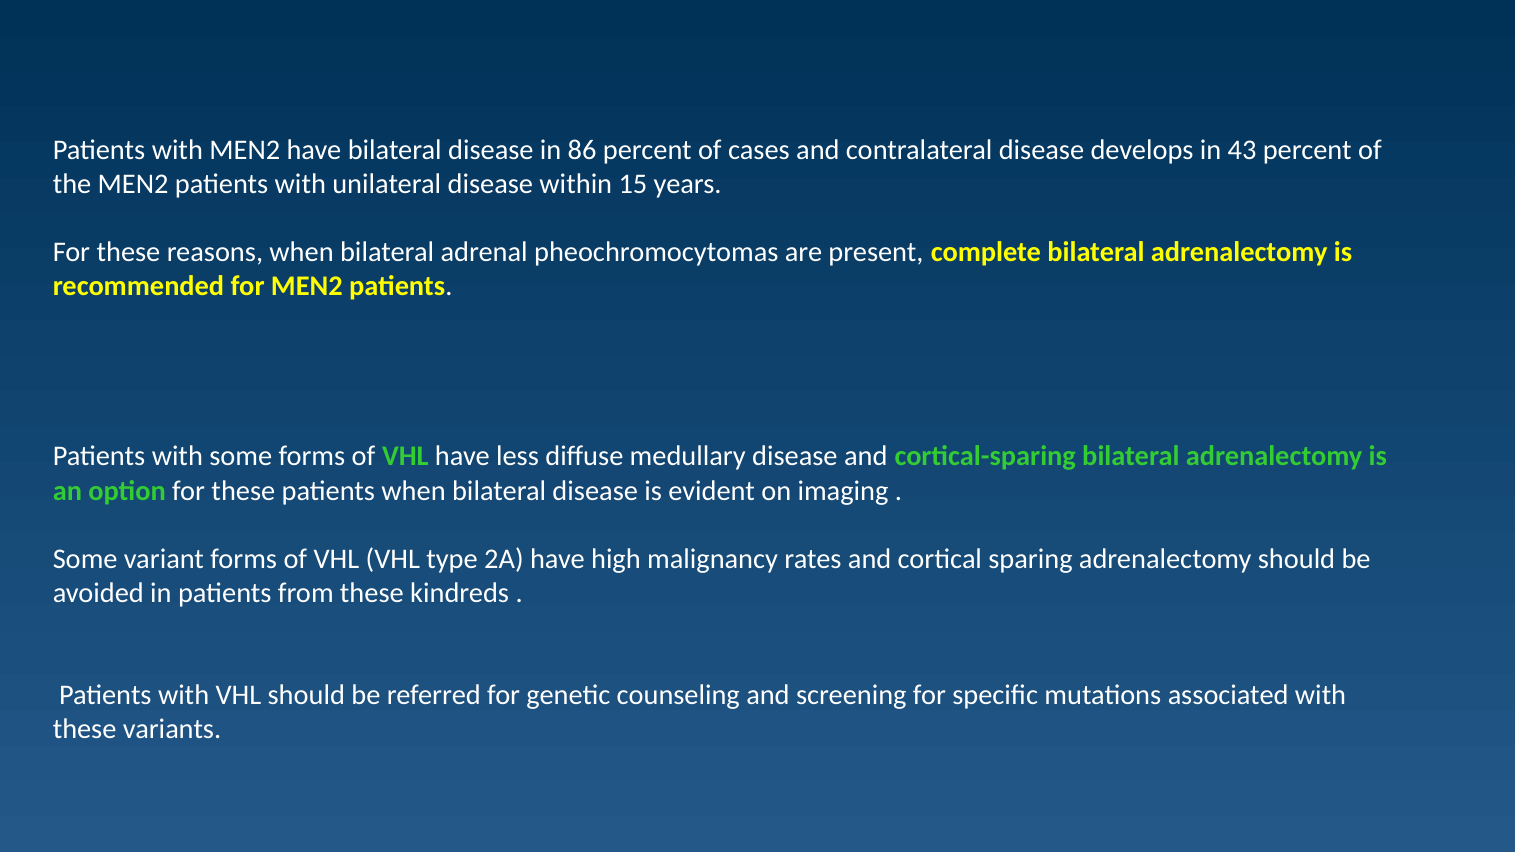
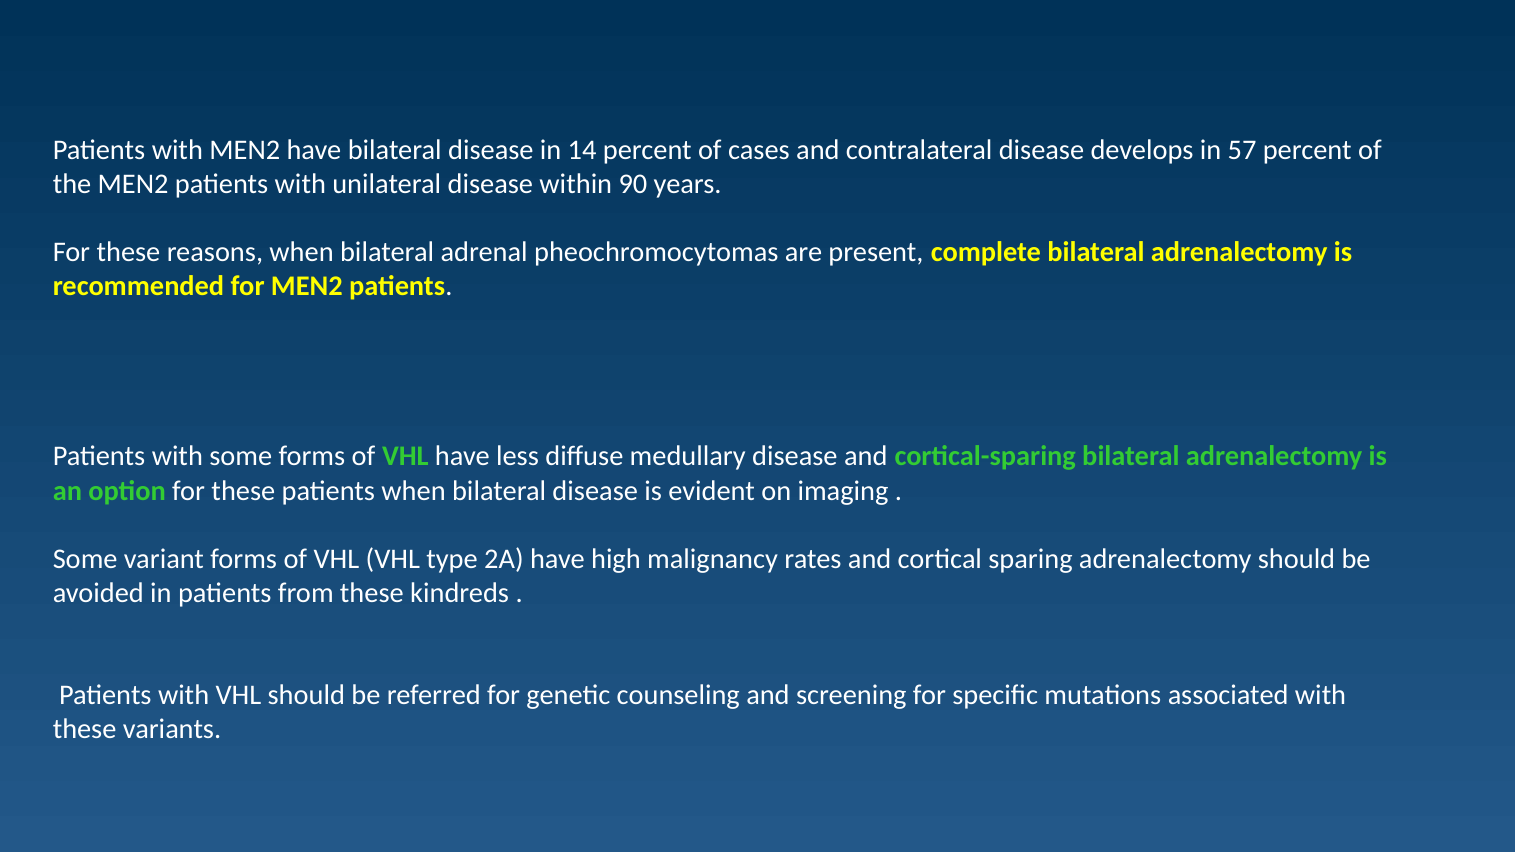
86: 86 -> 14
43: 43 -> 57
15: 15 -> 90
